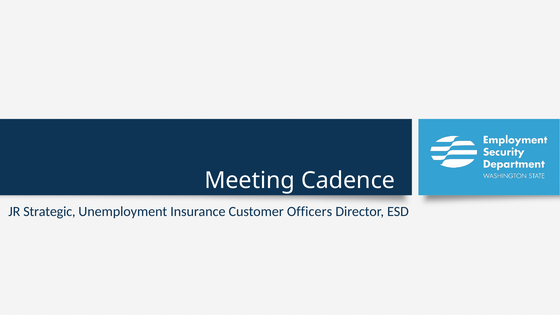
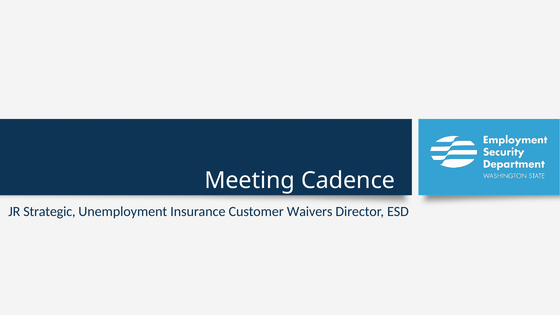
Officers: Officers -> Waivers
